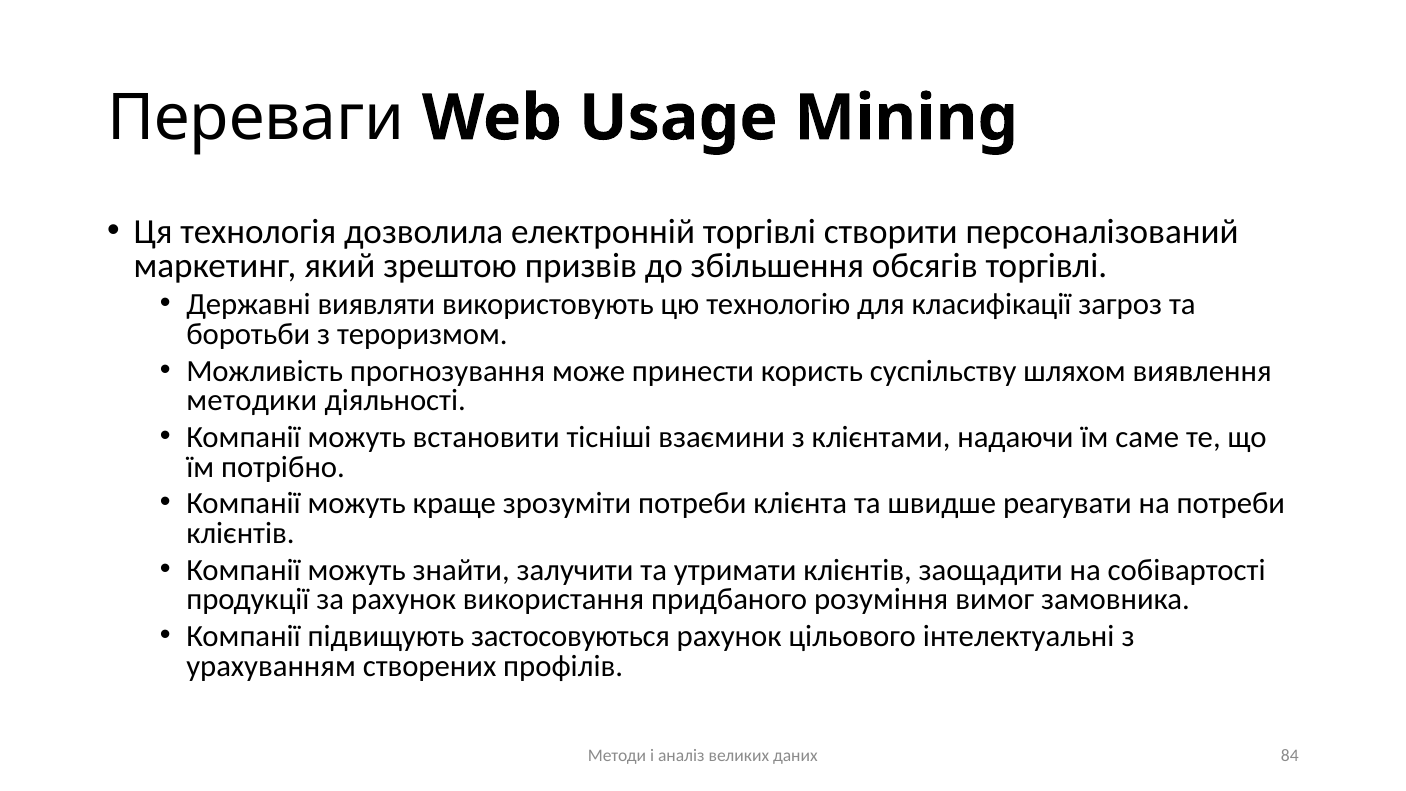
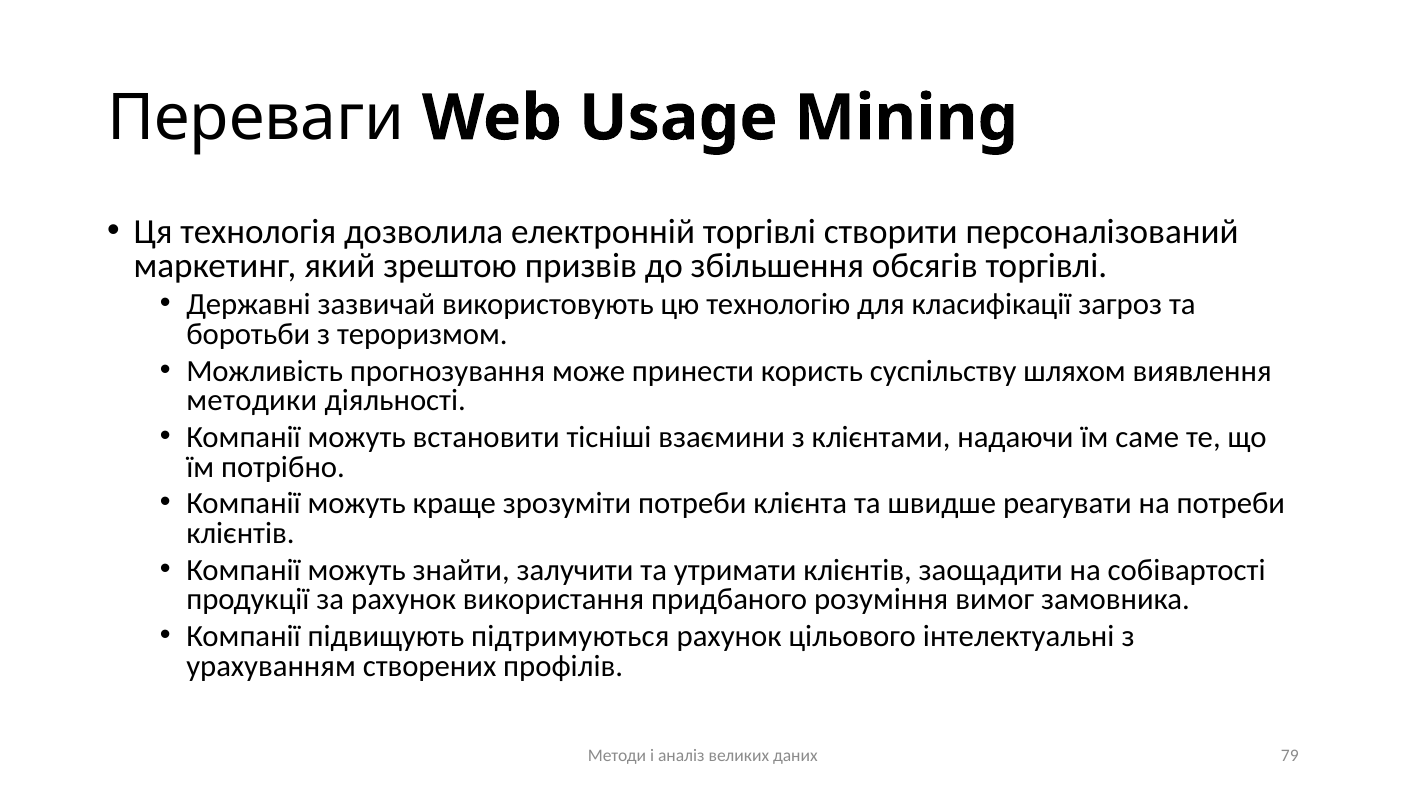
виявляти: виявляти -> зазвичай
застосовуються: застосовуються -> підтримуються
84: 84 -> 79
